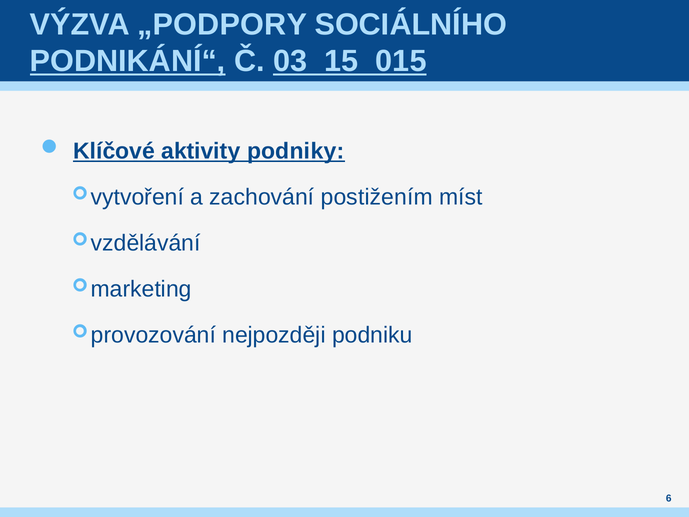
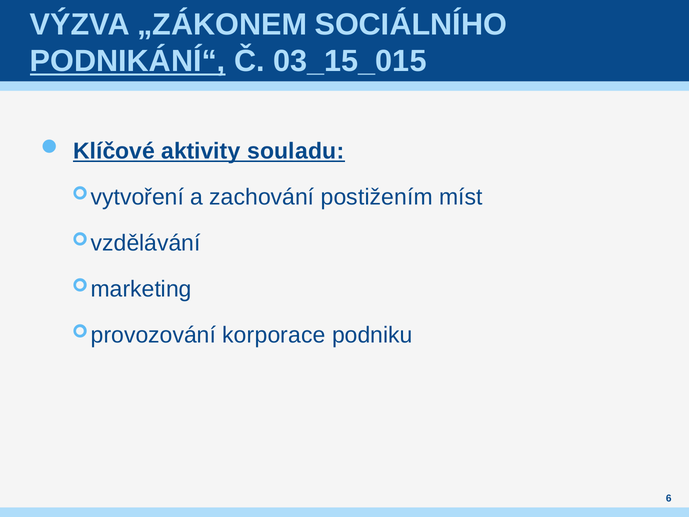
„PODPORY: „PODPORY -> „ZÁKONEM
03_15_015 underline: present -> none
podniky: podniky -> souladu
nejpozději: nejpozději -> korporace
